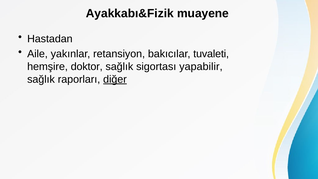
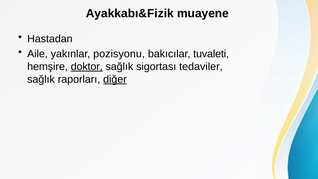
retansiyon: retansiyon -> pozisyonu
doktor underline: none -> present
yapabilir: yapabilir -> tedaviler
